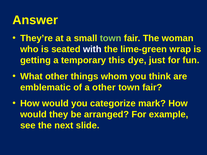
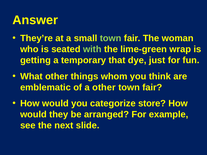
with colour: white -> light green
this: this -> that
mark: mark -> store
